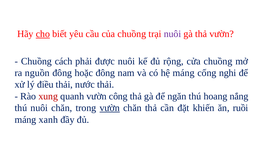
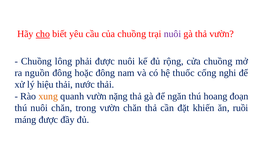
cách: cách -> lông
hệ máng: máng -> thuốc
điều: điều -> hiệu
xung colour: red -> orange
công: công -> nặng
nắng: nắng -> đoạn
vườn at (110, 108) underline: present -> none
máng xanh: xanh -> được
